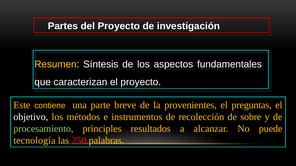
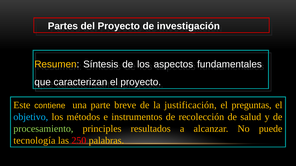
provenientes: provenientes -> justificación
objetivo colour: white -> light blue
sobre: sobre -> salud
